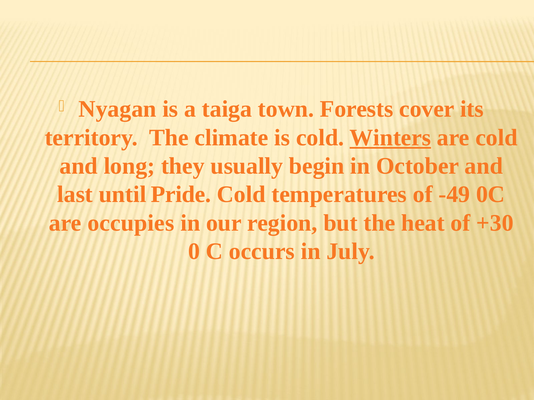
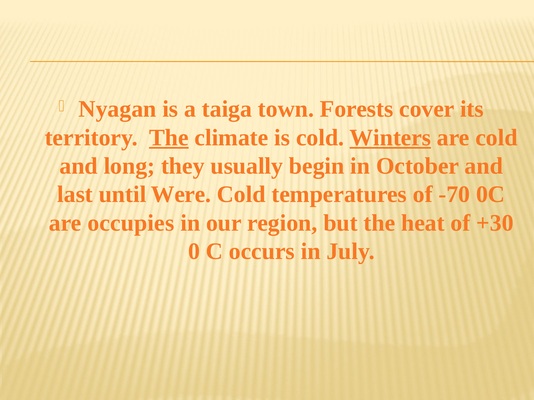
The at (169, 138) underline: none -> present
Pride: Pride -> Were
-49: -49 -> -70
